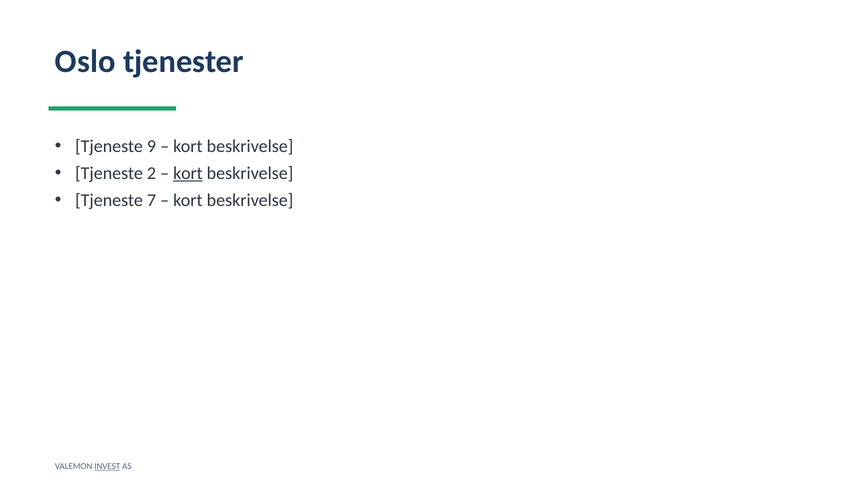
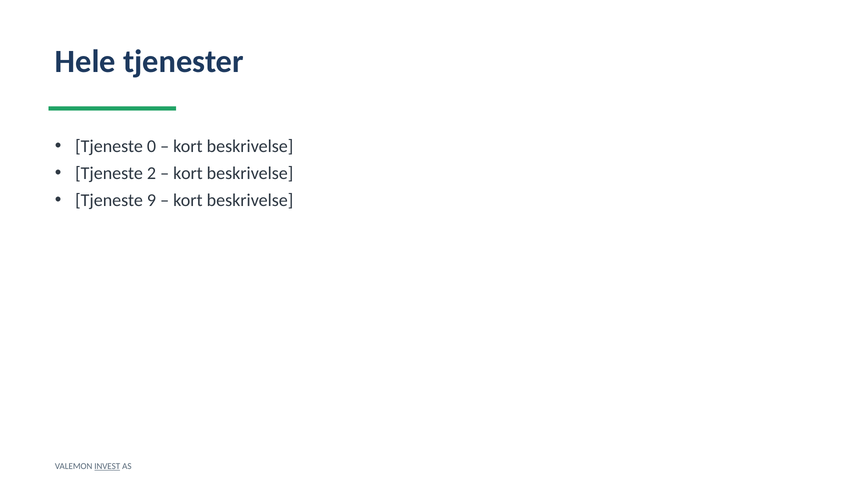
Oslo: Oslo -> Hele
9: 9 -> 0
kort at (188, 173) underline: present -> none
7: 7 -> 9
